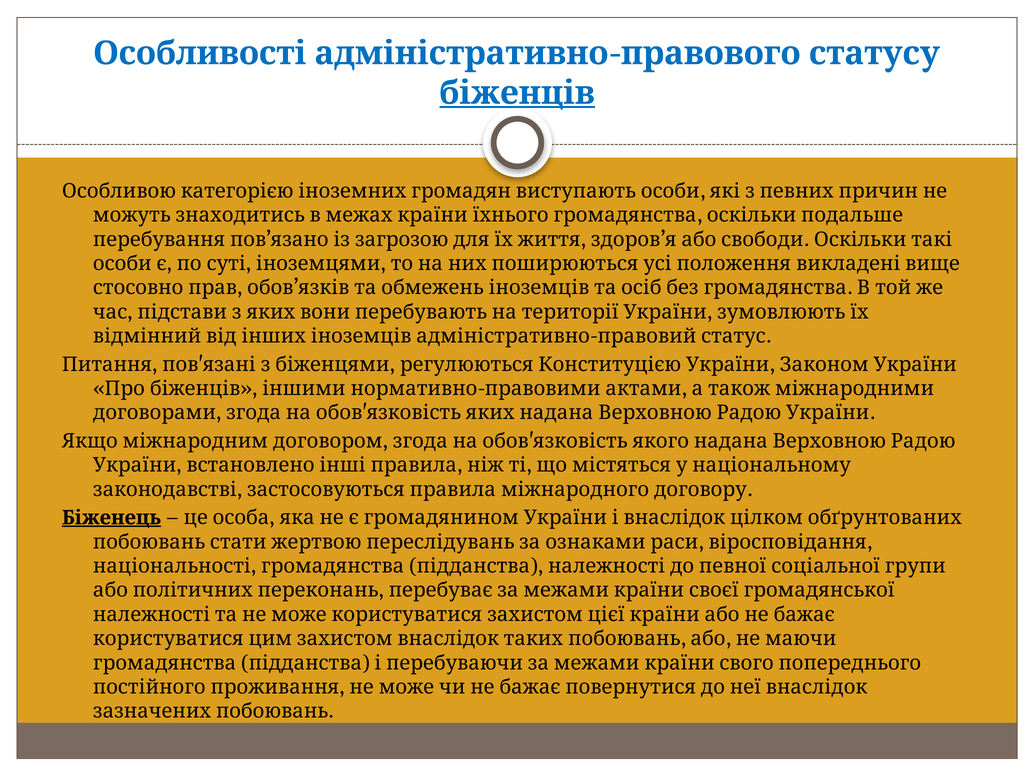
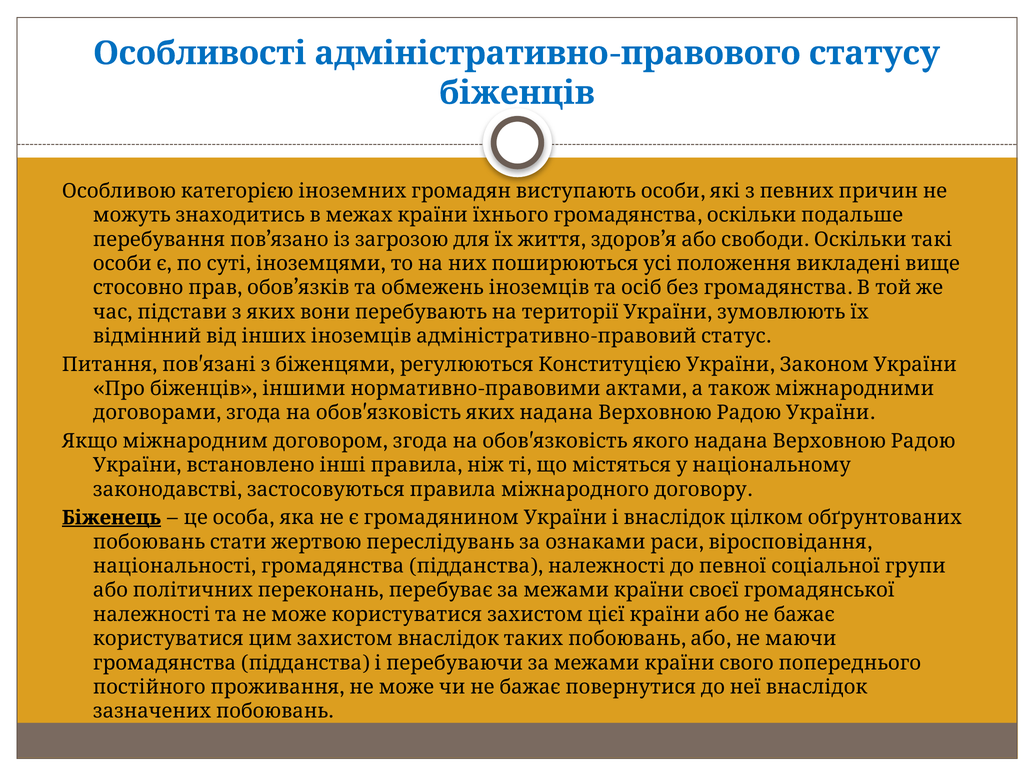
біженців at (517, 93) underline: present -> none
